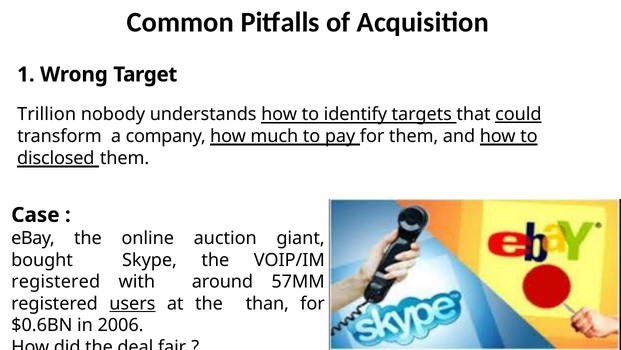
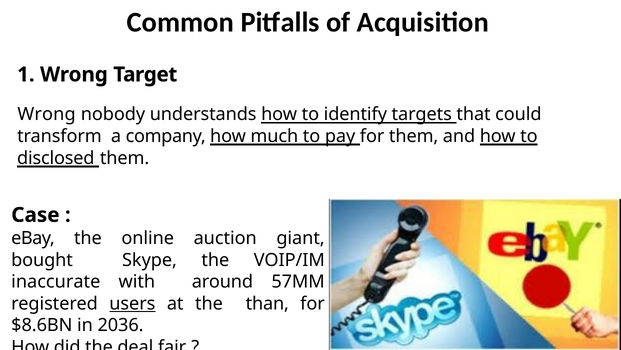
Trillion at (47, 114): Trillion -> Wrong
could underline: present -> none
registered at (56, 281): registered -> inaccurate
$0.6BN: $0.6BN -> $8.6BN
2006: 2006 -> 2036
